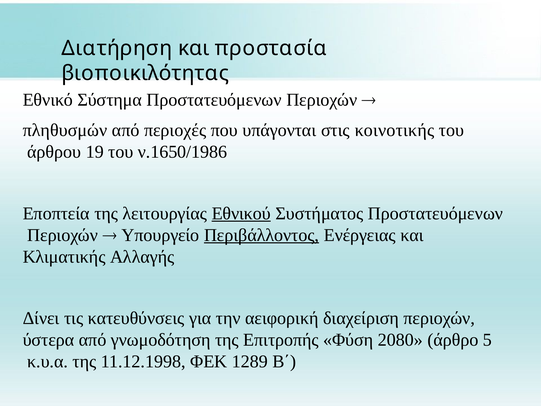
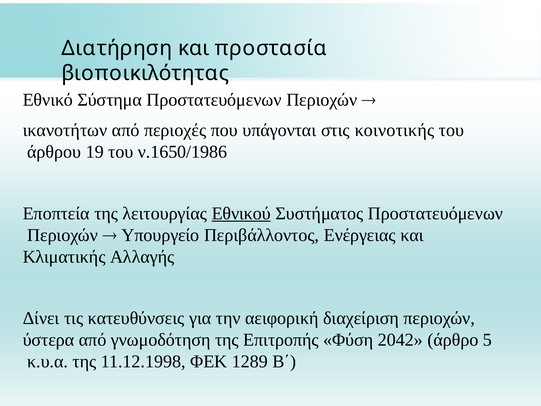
πληθυσμών: πληθυσμών -> ικανοτήτων
Περιβάλλοντος underline: present -> none
2080: 2080 -> 2042
